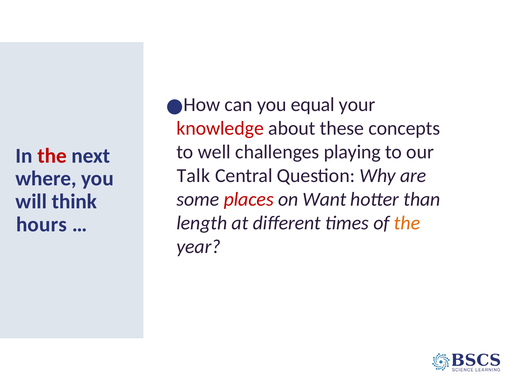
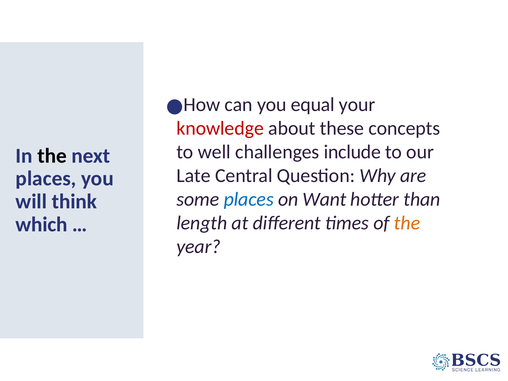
playing: playing -> include
the at (52, 156) colour: red -> black
Talk: Talk -> Late
where at (46, 179): where -> places
places at (249, 199) colour: red -> blue
hours: hours -> which
